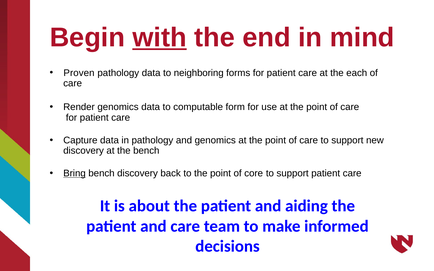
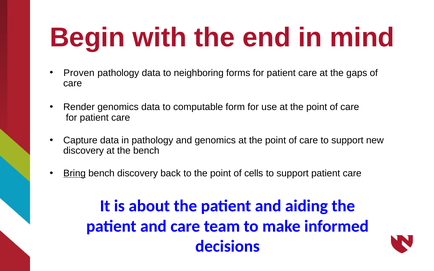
with underline: present -> none
each: each -> gaps
core: core -> cells
